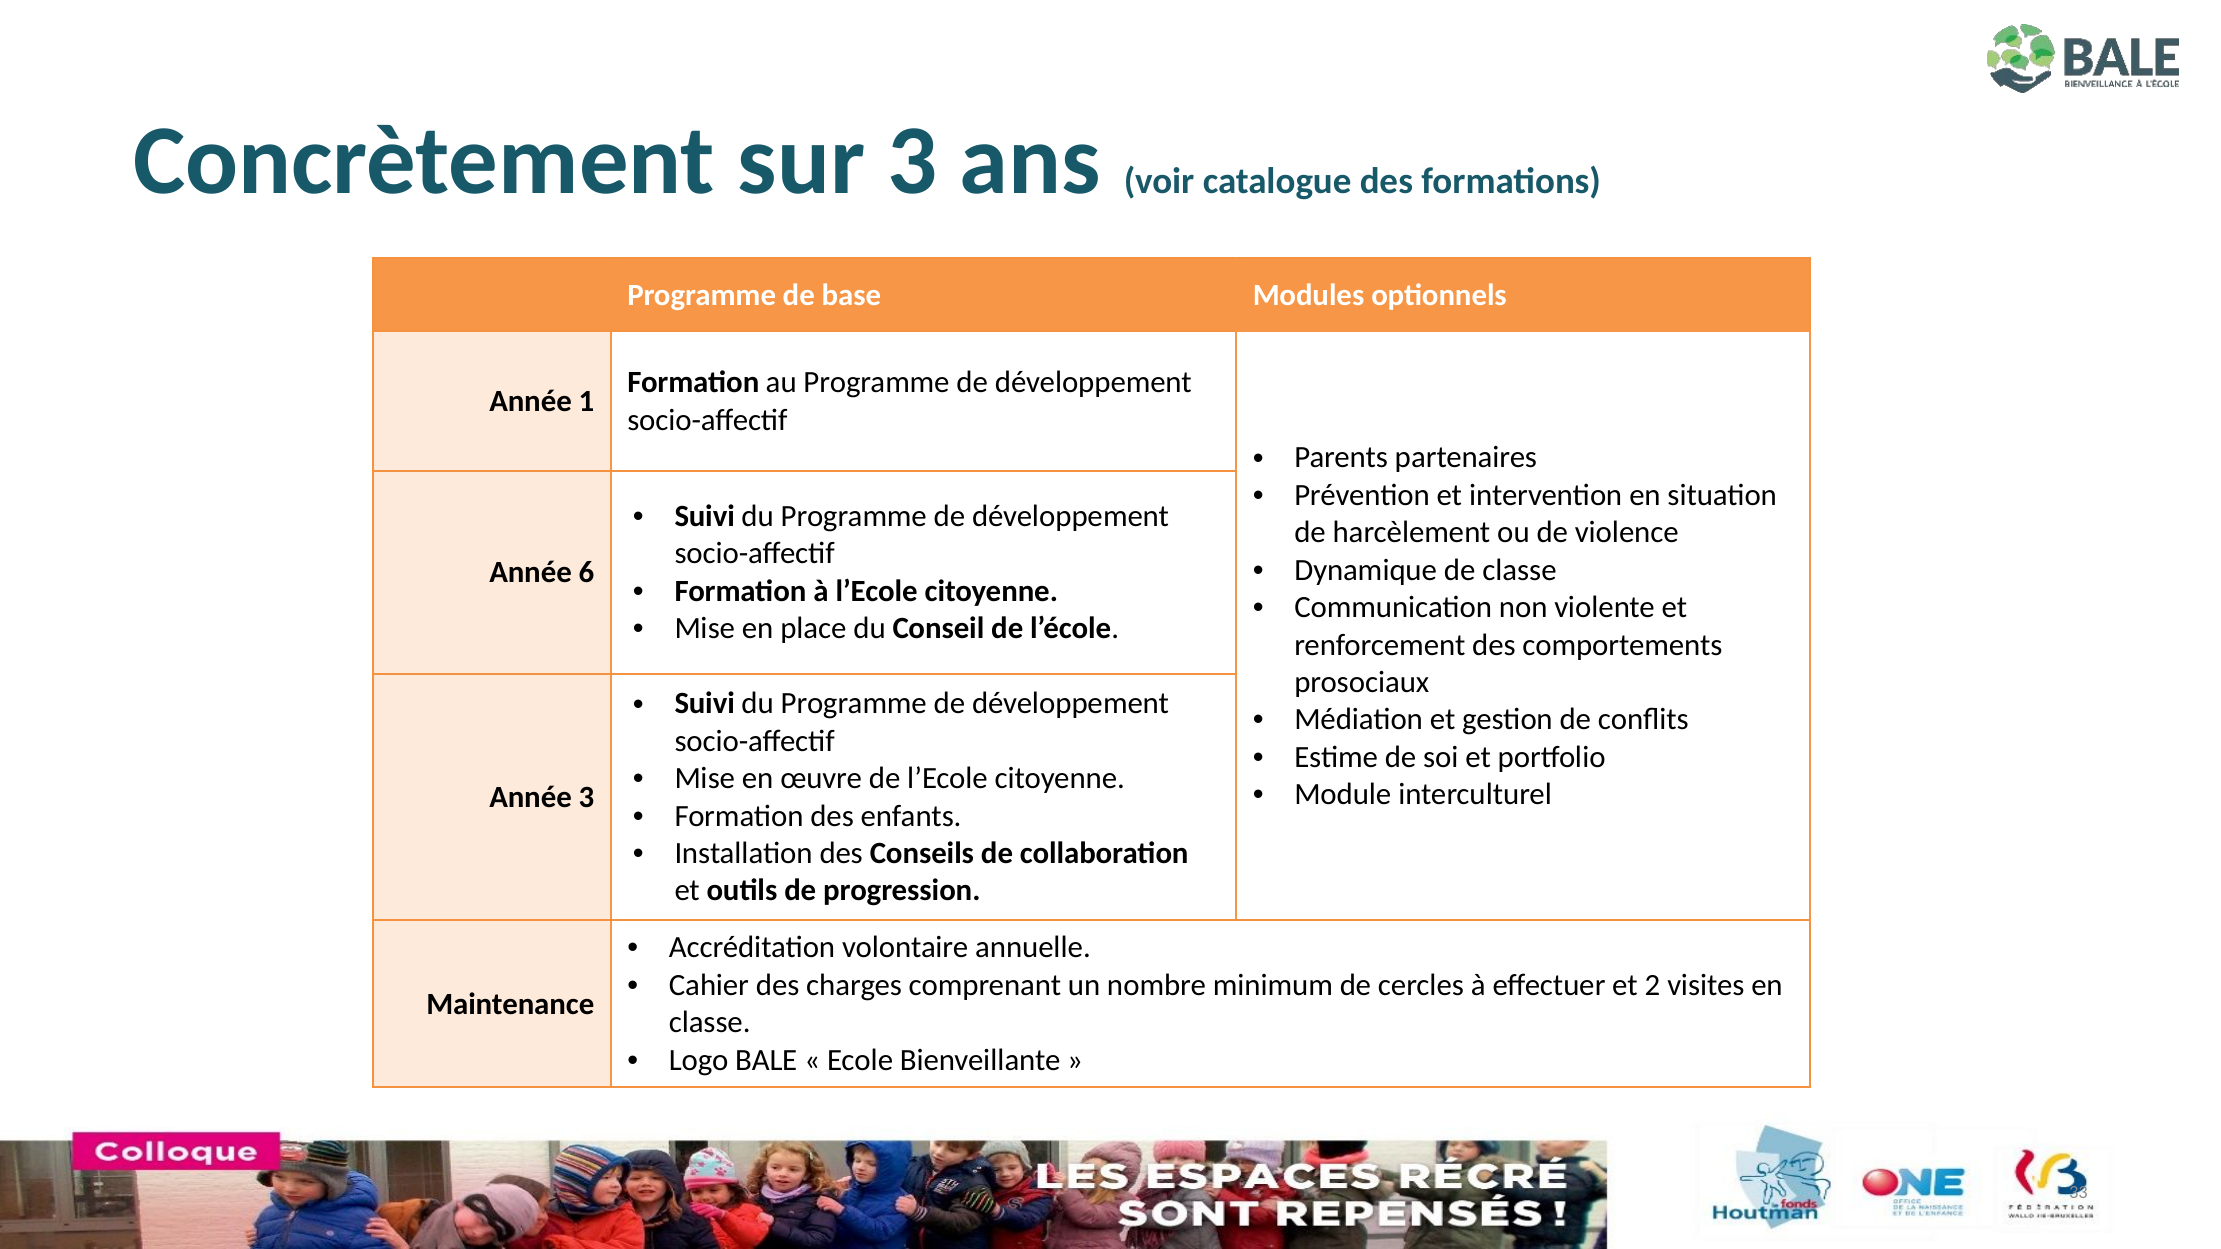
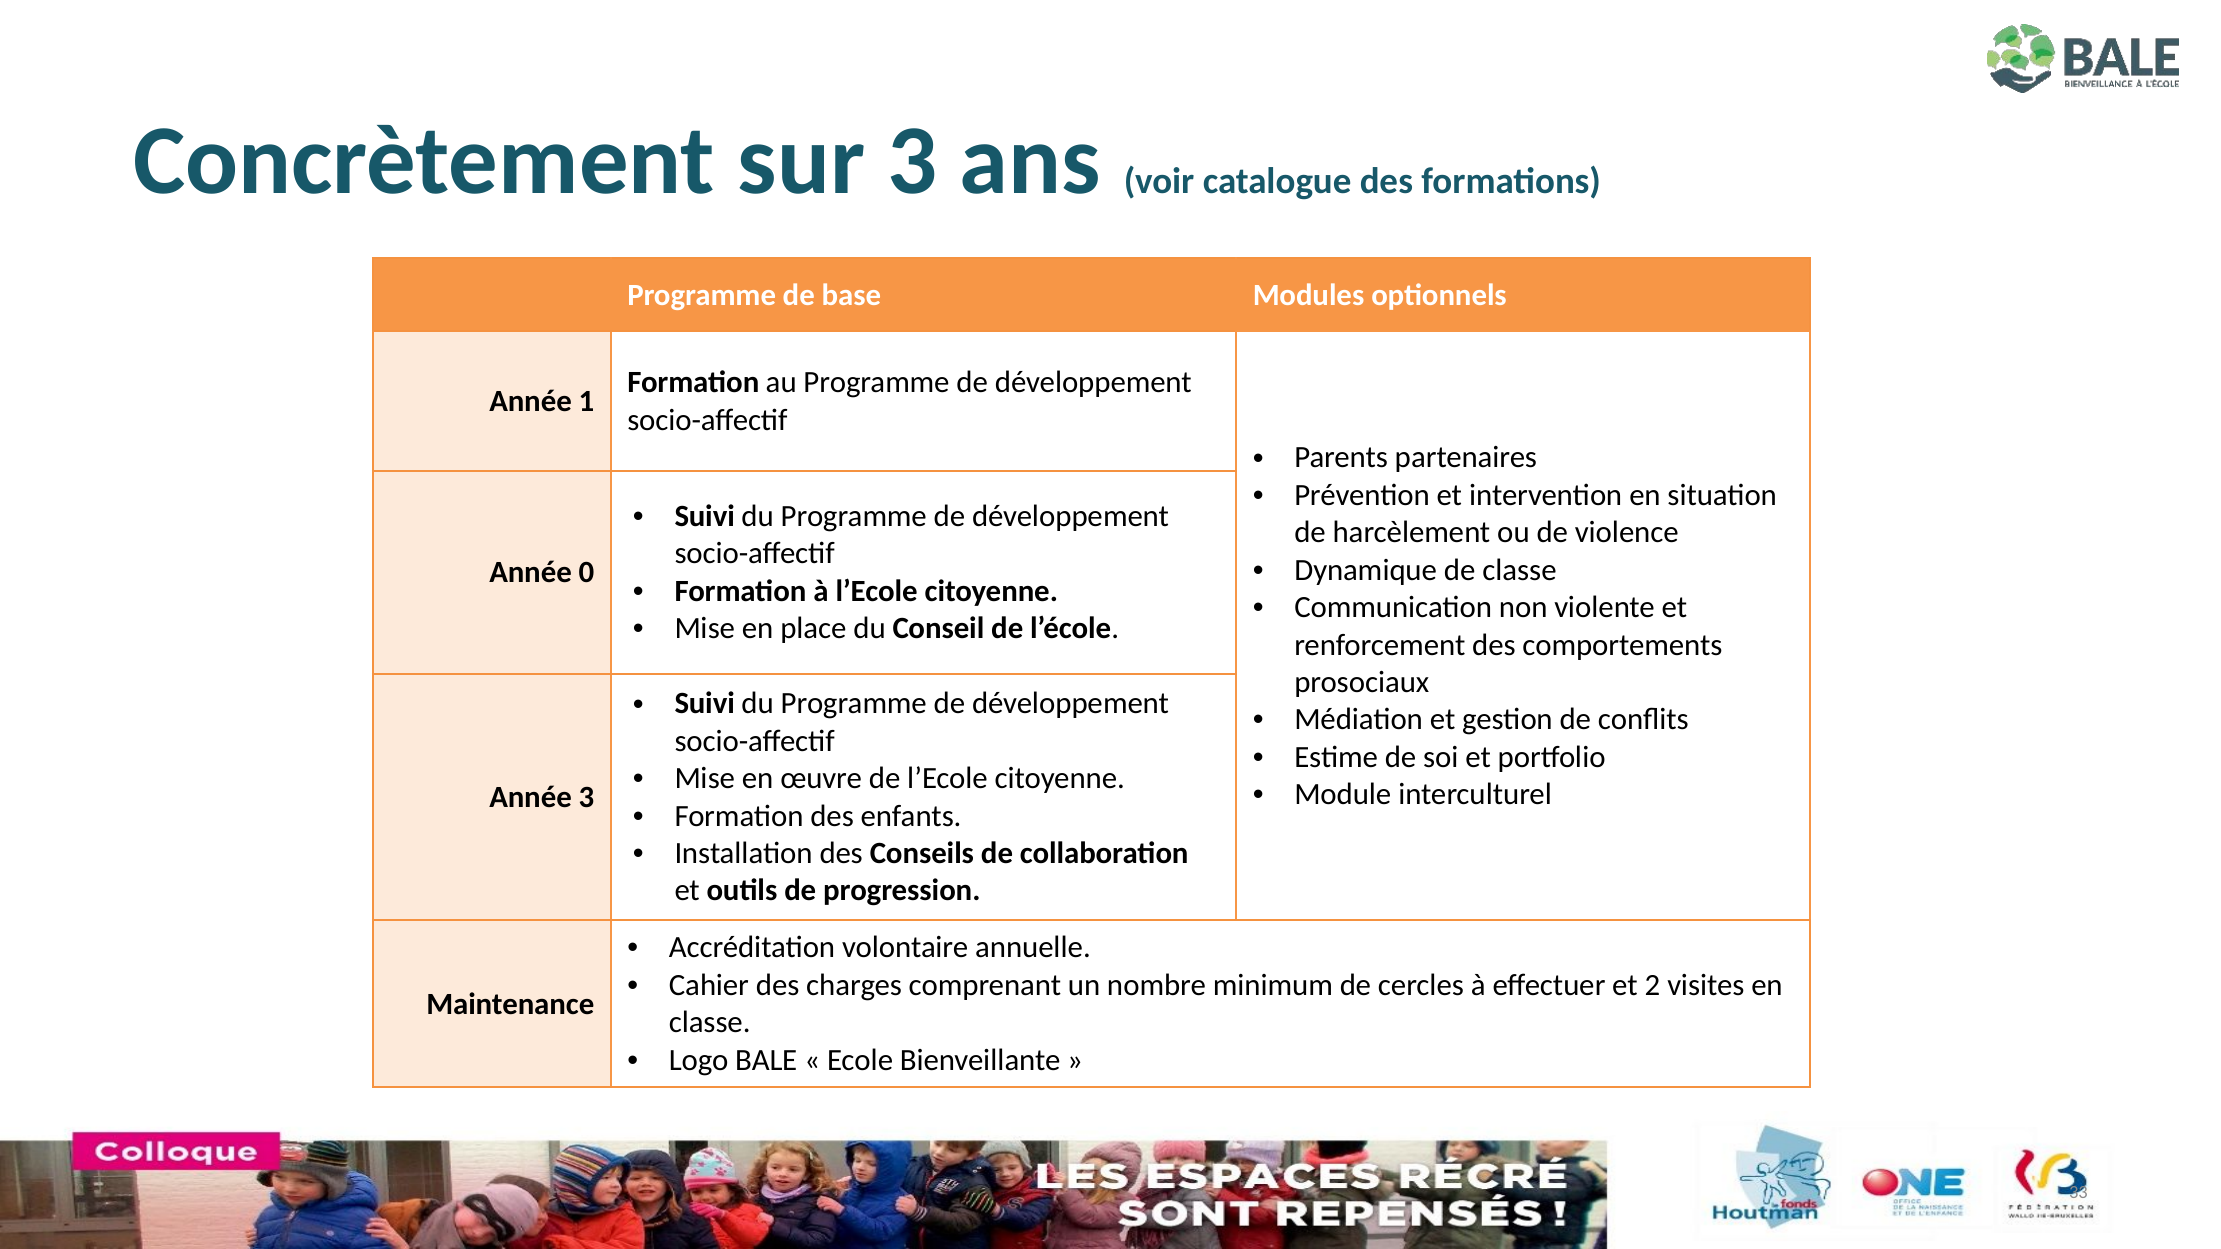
6: 6 -> 0
